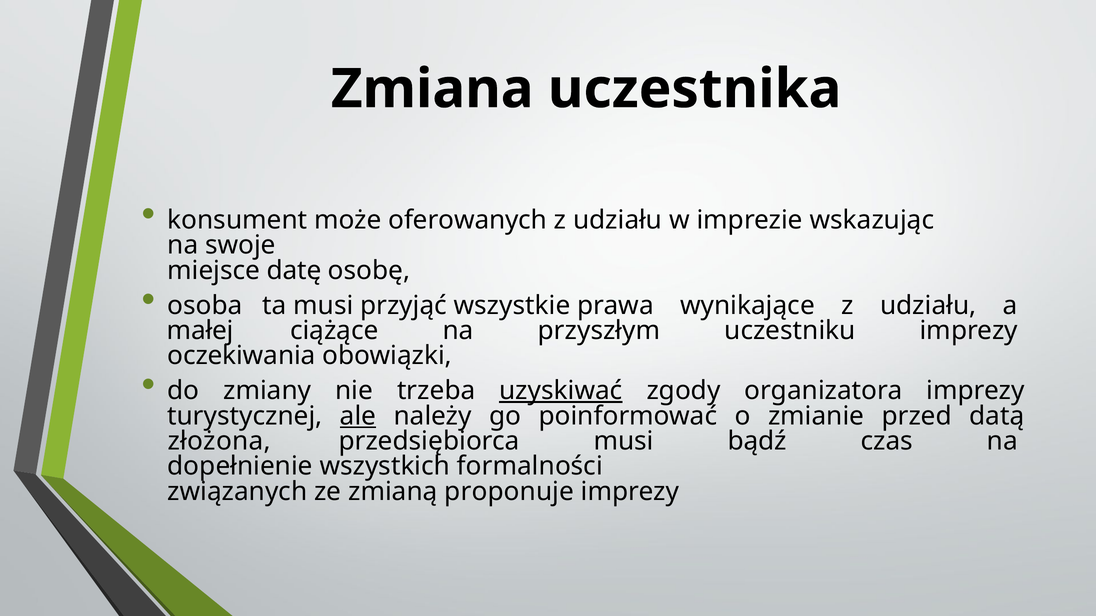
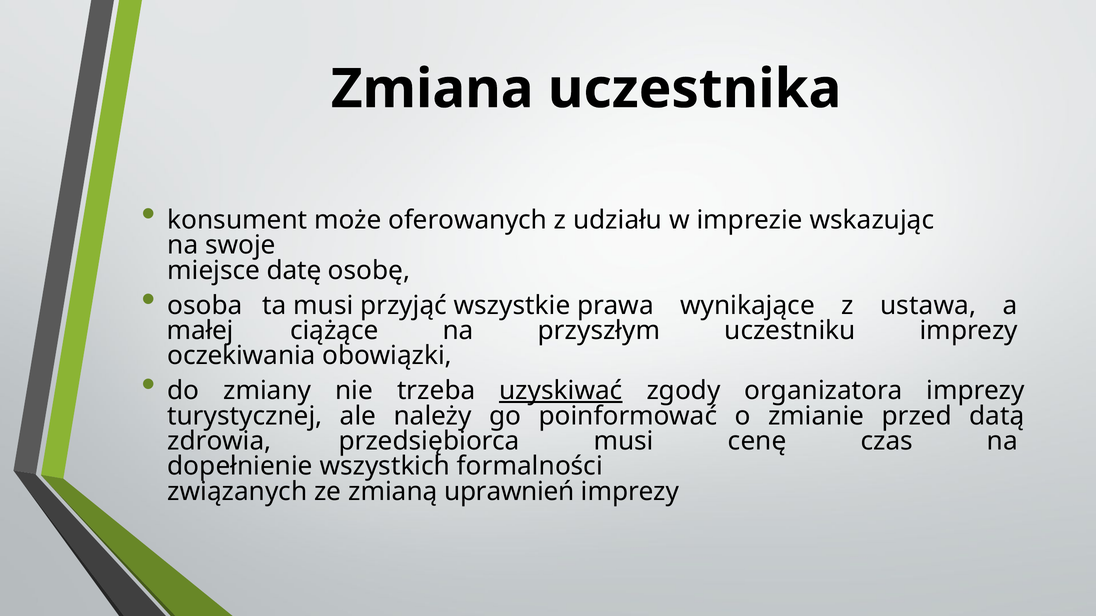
wynikające z udziału: udziału -> ustawa
ale underline: present -> none
złożona: złożona -> zdrowia
bądź: bądź -> cenę
proponuje: proponuje -> uprawnień
